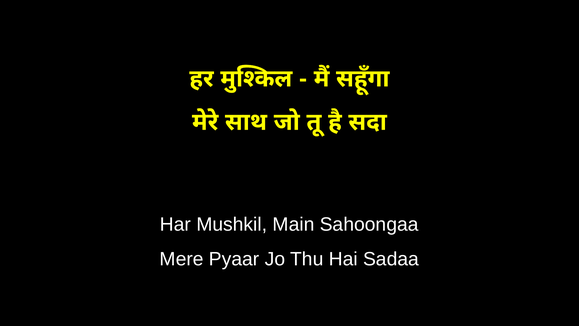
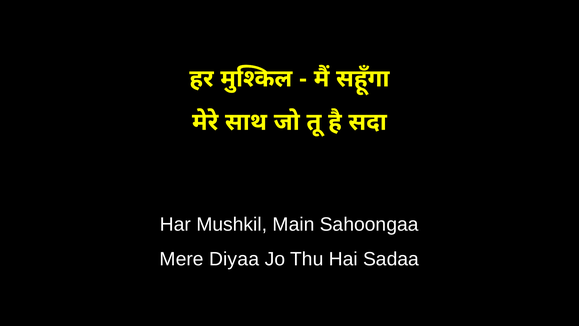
Pyaar: Pyaar -> Diyaa
